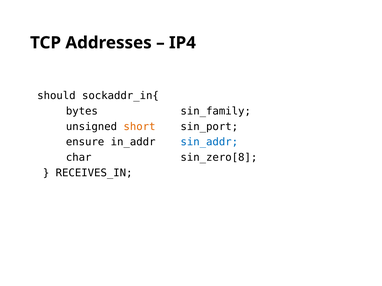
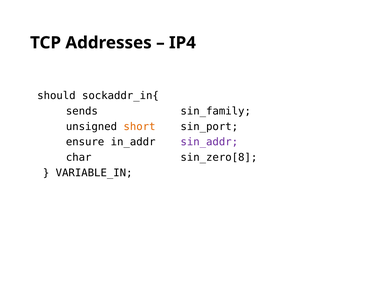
bytes: bytes -> sends
sin_addr colour: blue -> purple
RECEIVES_IN: RECEIVES_IN -> VARIABLE_IN
